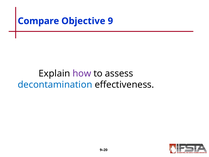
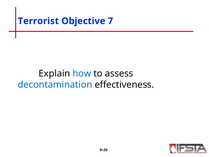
Compare: Compare -> Terrorist
9: 9 -> 7
how colour: purple -> blue
